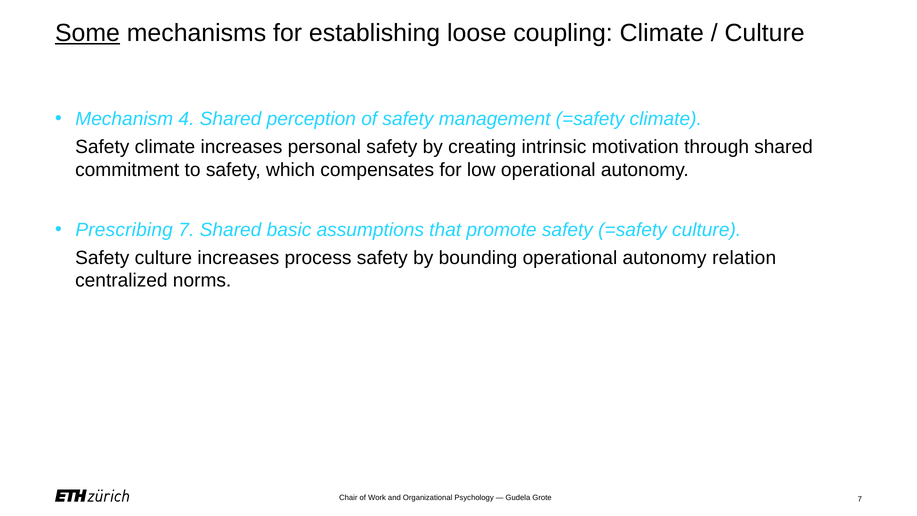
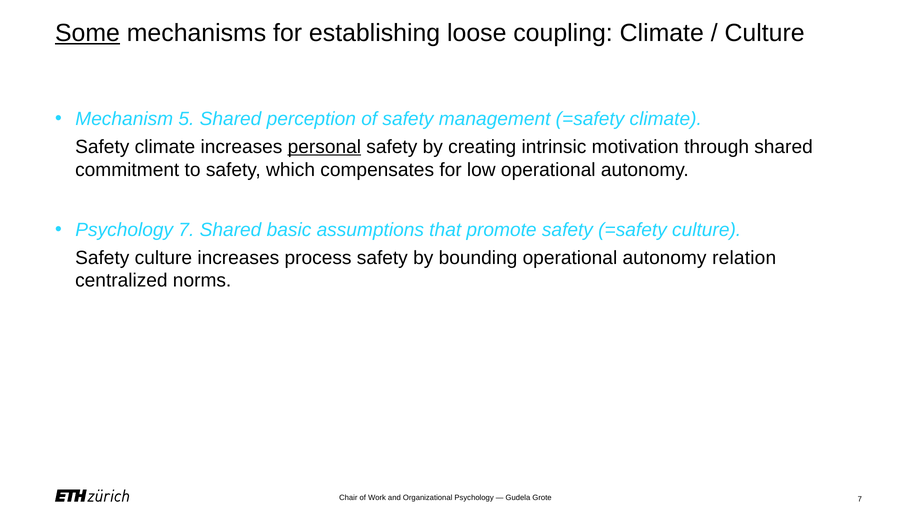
4: 4 -> 5
personal underline: none -> present
Prescribing at (124, 230): Prescribing -> Psychology
